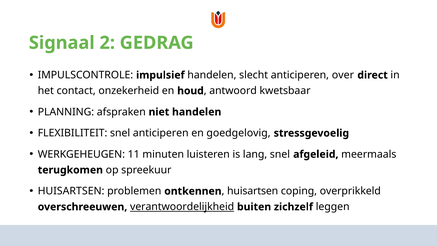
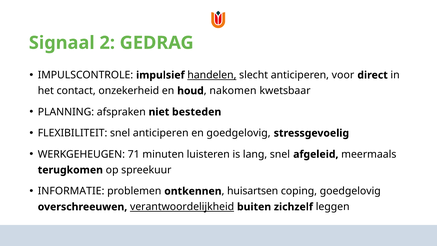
handelen at (212, 75) underline: none -> present
over: over -> voor
antwoord: antwoord -> nakomen
niet handelen: handelen -> besteden
11: 11 -> 71
HUISARTSEN at (71, 191): HUISARTSEN -> INFORMATIE
coping overprikkeld: overprikkeld -> goedgelovig
